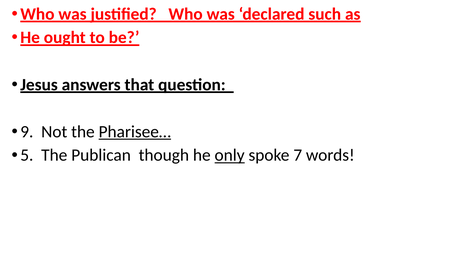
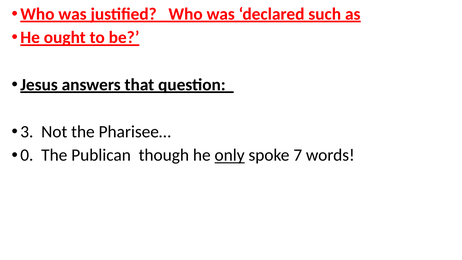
9: 9 -> 3
Pharisee… underline: present -> none
5: 5 -> 0
